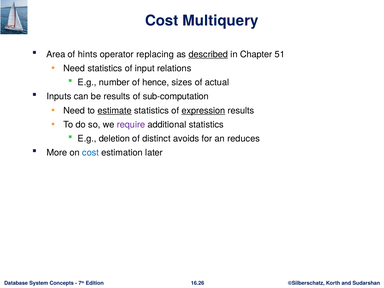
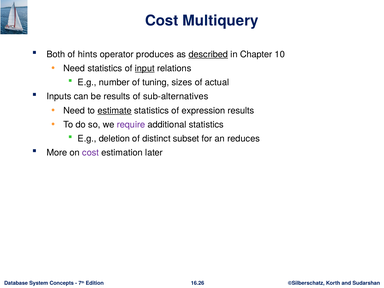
Area: Area -> Both
replacing: replacing -> produces
51: 51 -> 10
input underline: none -> present
hence: hence -> tuning
sub-computation: sub-computation -> sub-alternatives
expression underline: present -> none
avoids: avoids -> subset
cost at (91, 153) colour: blue -> purple
